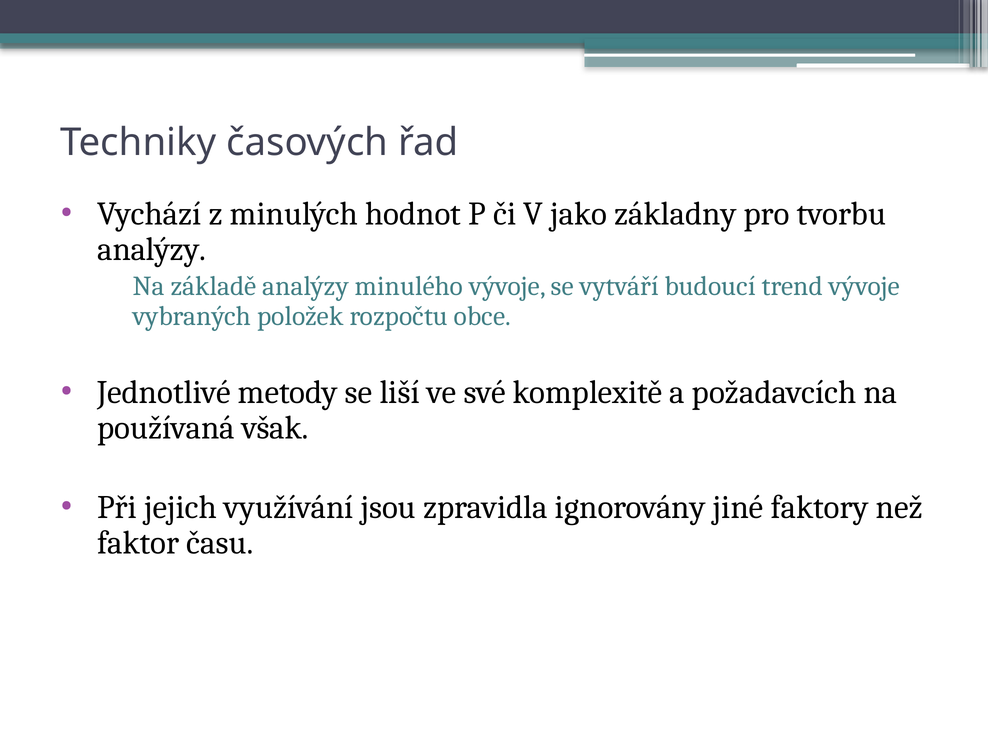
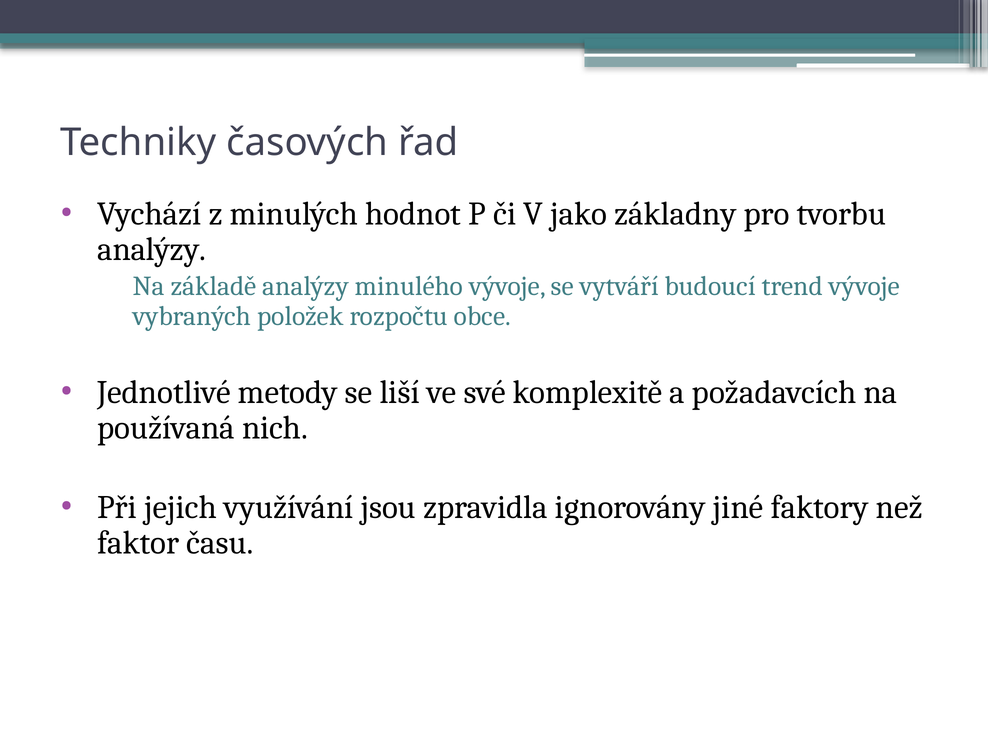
však: však -> nich
